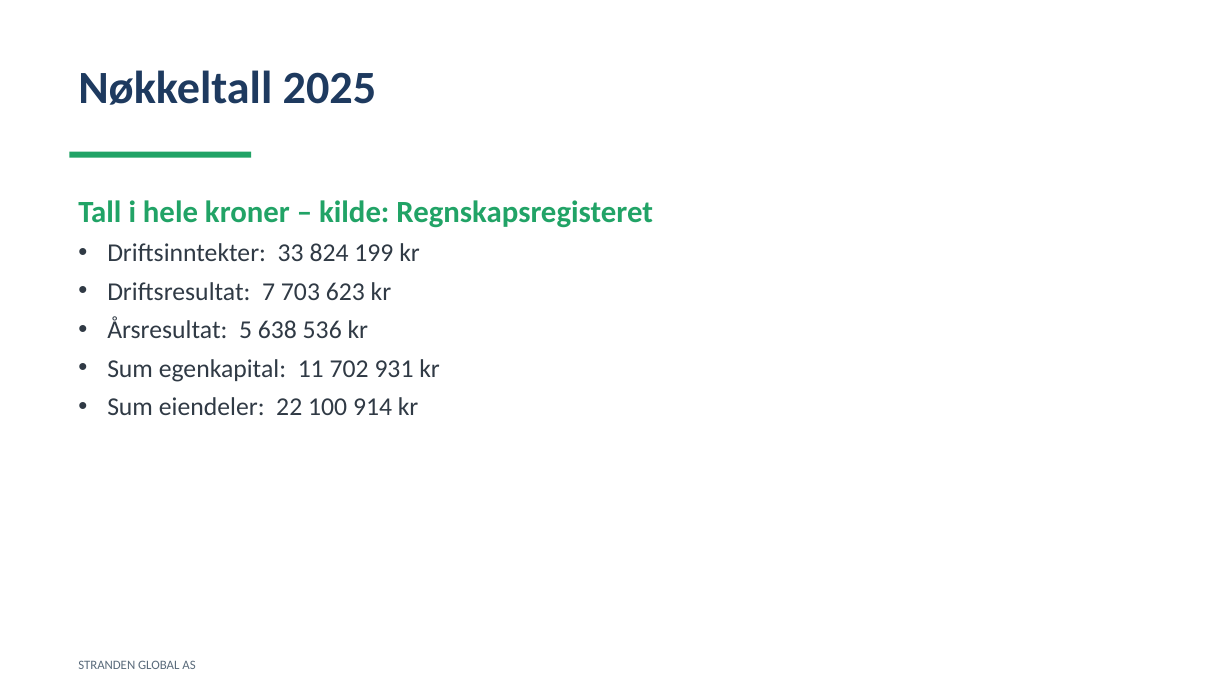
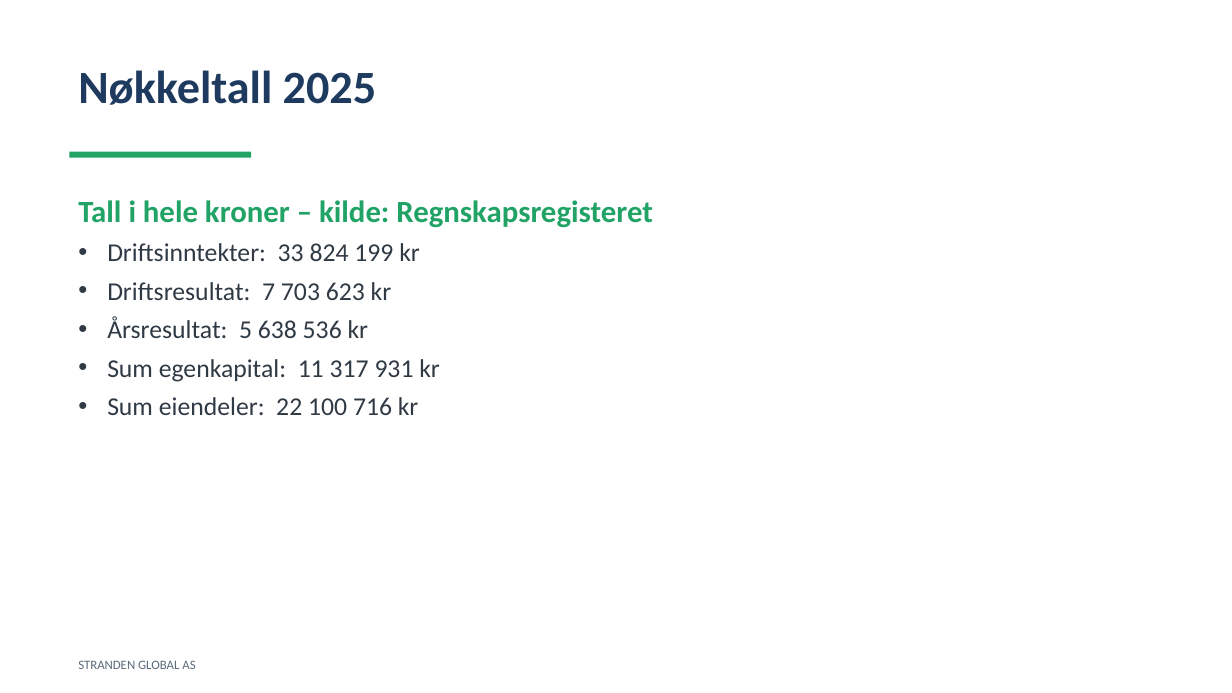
702: 702 -> 317
914: 914 -> 716
